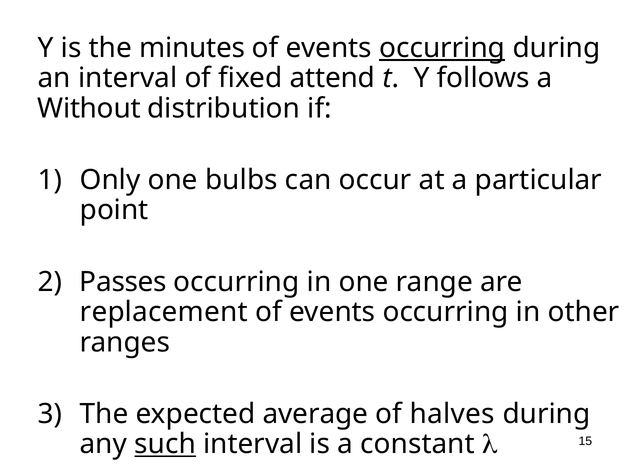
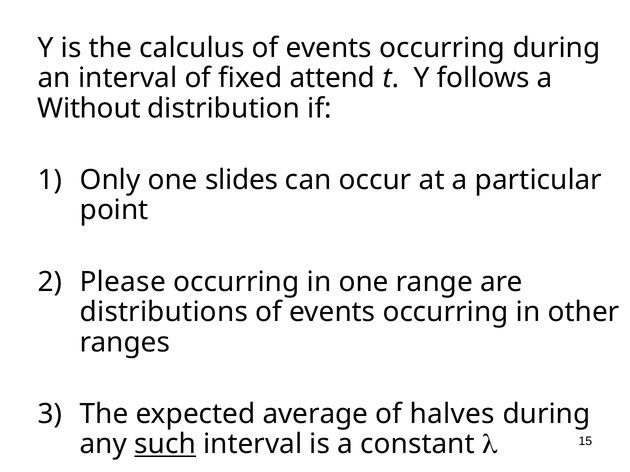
minutes: minutes -> calculus
occurring at (442, 48) underline: present -> none
bulbs: bulbs -> slides
Passes: Passes -> Please
replacement: replacement -> distributions
